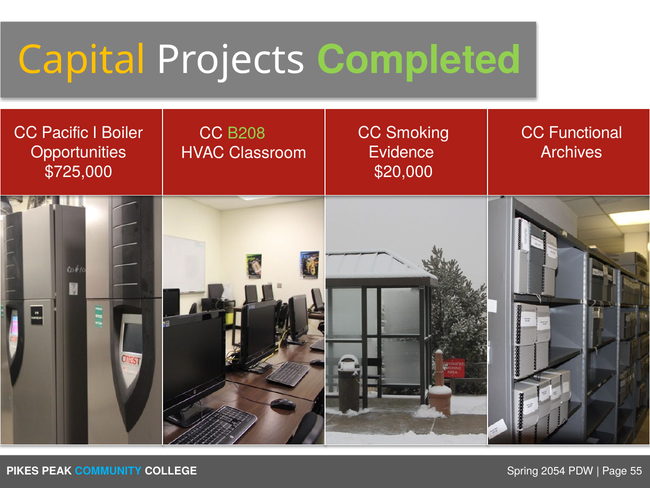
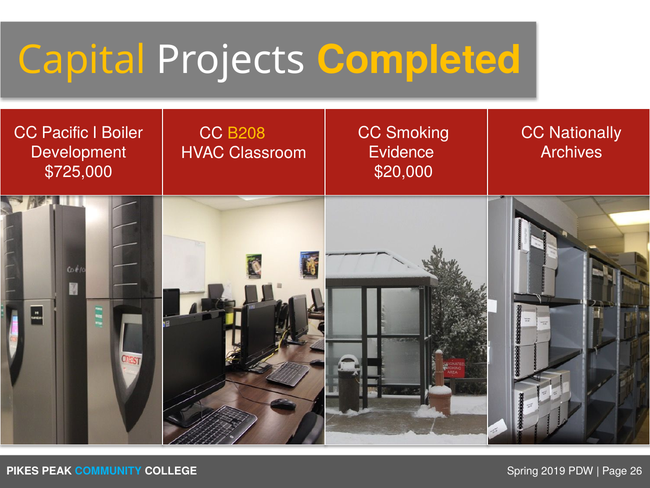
Completed colour: light green -> yellow
Functional: Functional -> Nationally
B208 colour: light green -> yellow
Opportunities: Opportunities -> Development
2054: 2054 -> 2019
55: 55 -> 26
